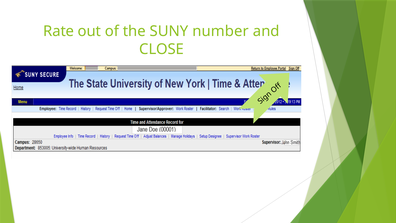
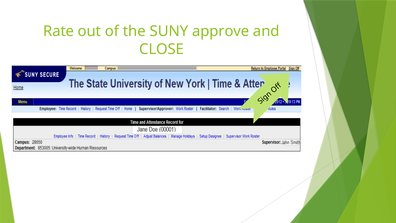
number: number -> approve
